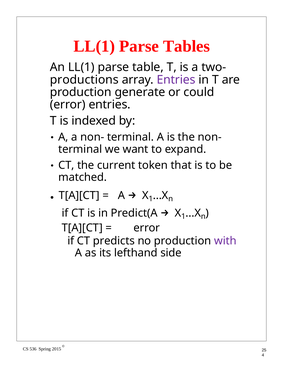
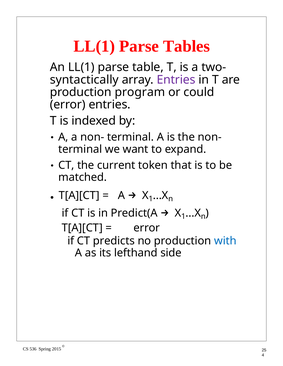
productions: productions -> syntactically
generate: generate -> program
with colour: purple -> blue
